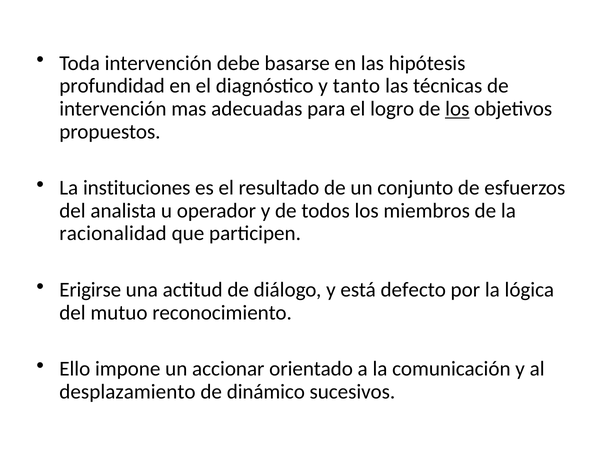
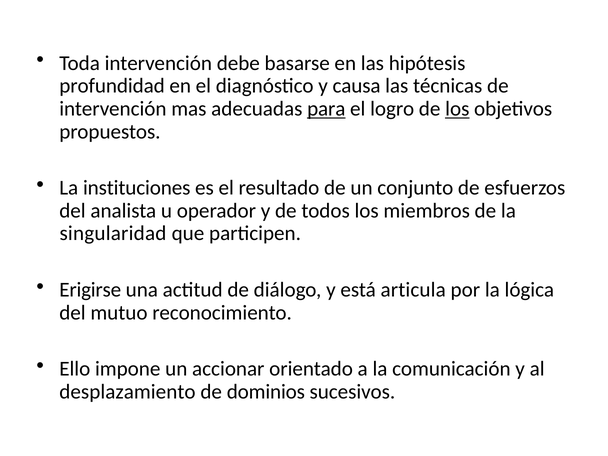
tanto: tanto -> causa
para underline: none -> present
racionalidad: racionalidad -> singularidad
defecto: defecto -> articula
dinámico: dinámico -> dominios
